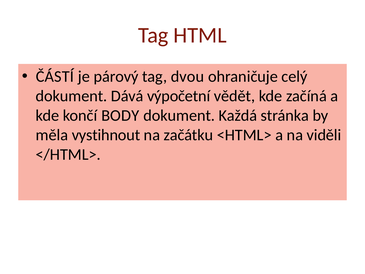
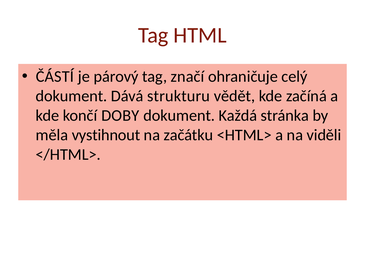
dvou: dvou -> značí
výpočetní: výpočetní -> strukturu
BODY: BODY -> DOBY
